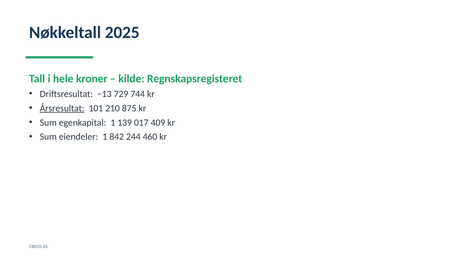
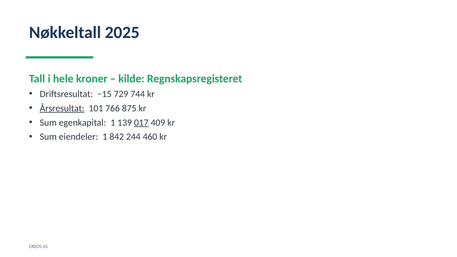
−13: −13 -> −15
210: 210 -> 766
017 underline: none -> present
